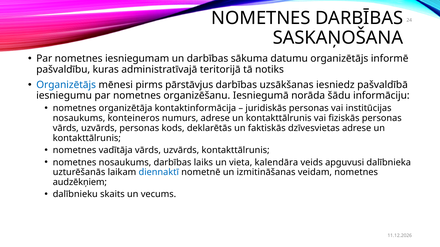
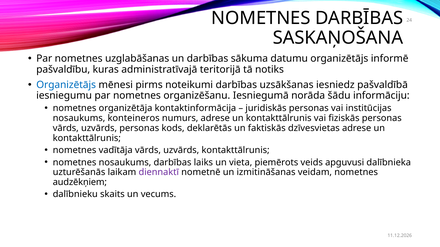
iesniegumam: iesniegumam -> uzglabāšanas
pārstāvjus: pārstāvjus -> noteikumi
kalendāra: kalendāra -> piemērots
diennaktī colour: blue -> purple
